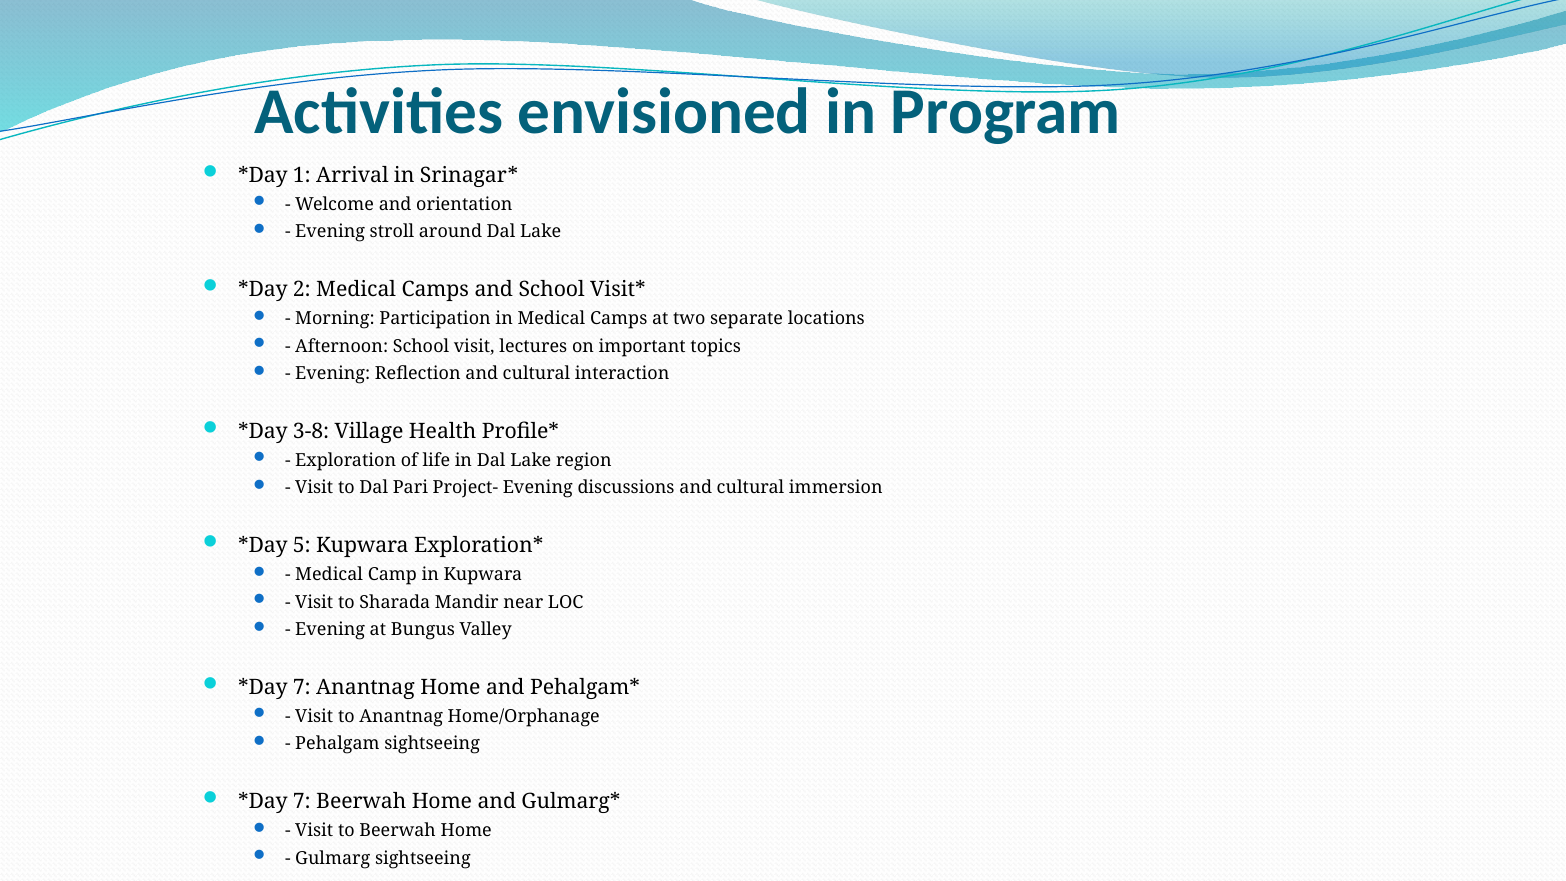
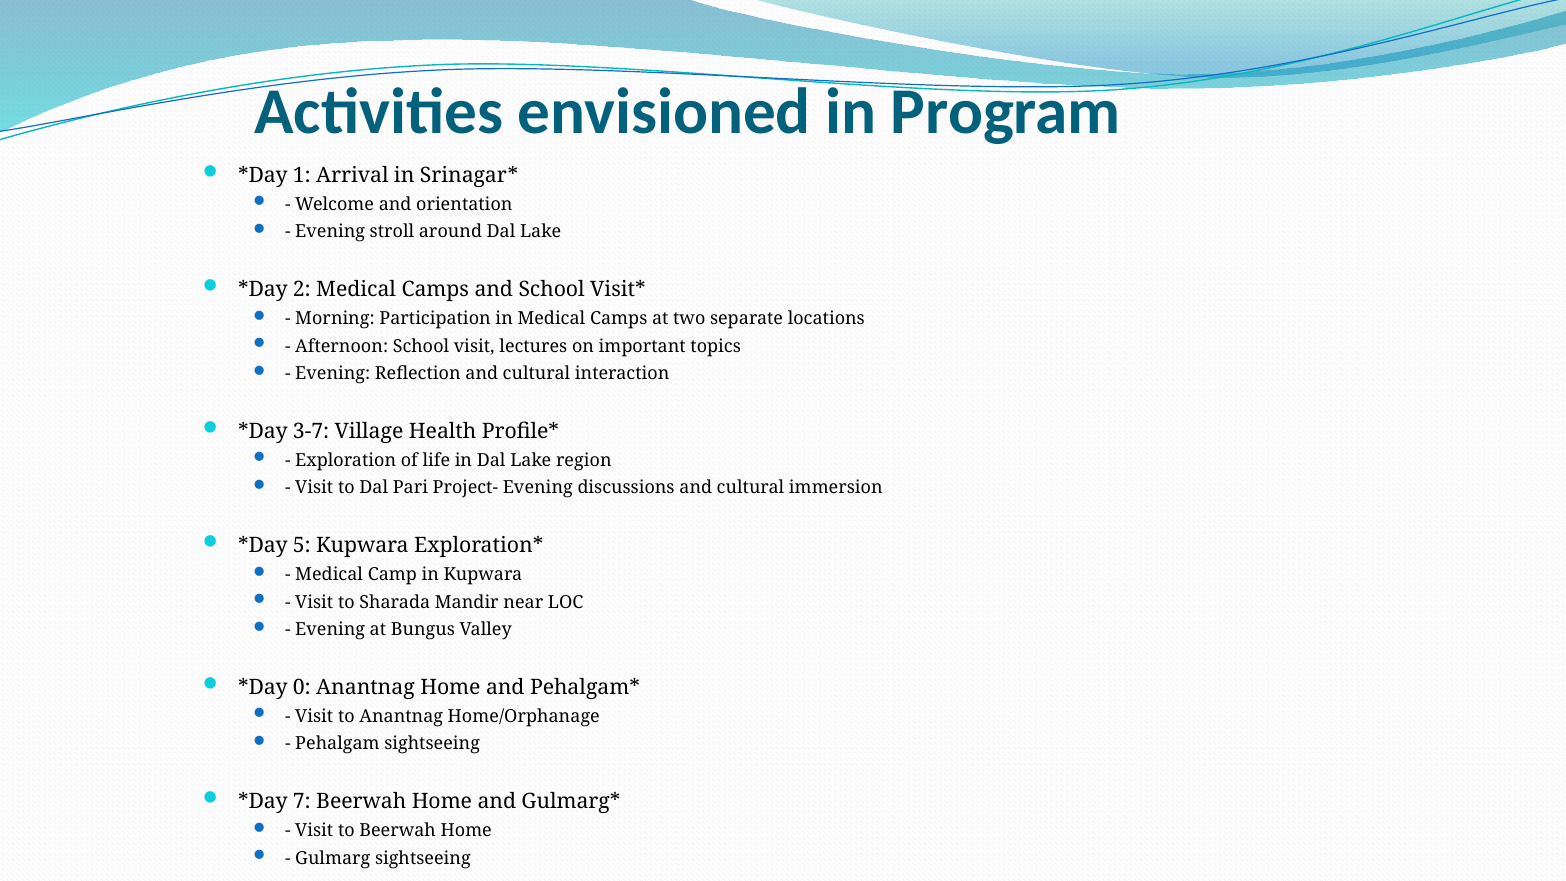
3-8: 3-8 -> 3-7
7 at (302, 687): 7 -> 0
